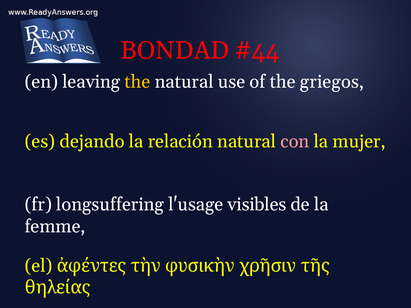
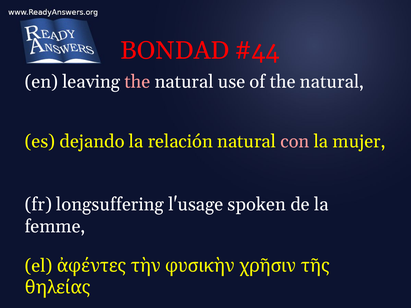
the at (137, 82) colour: yellow -> pink
of the griegos: griegos -> natural
visibles: visibles -> spoken
